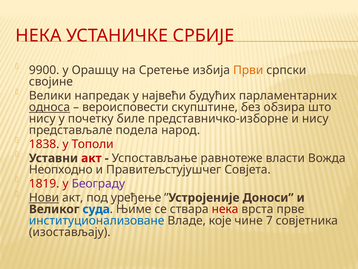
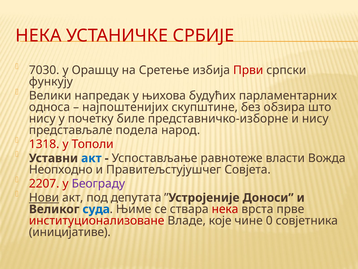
9900: 9900 -> 7030
Први colour: orange -> red
својине: својине -> функују
највећи: највећи -> њихова
односа underline: present -> none
вероисповести: вероисповести -> најпоштенијих
1838: 1838 -> 1318
акт at (91, 158) colour: red -> blue
1819: 1819 -> 2207
уређење: уређење -> депутата
институционализоване colour: blue -> red
7: 7 -> 0
изостављају: изостављају -> иницијативе
